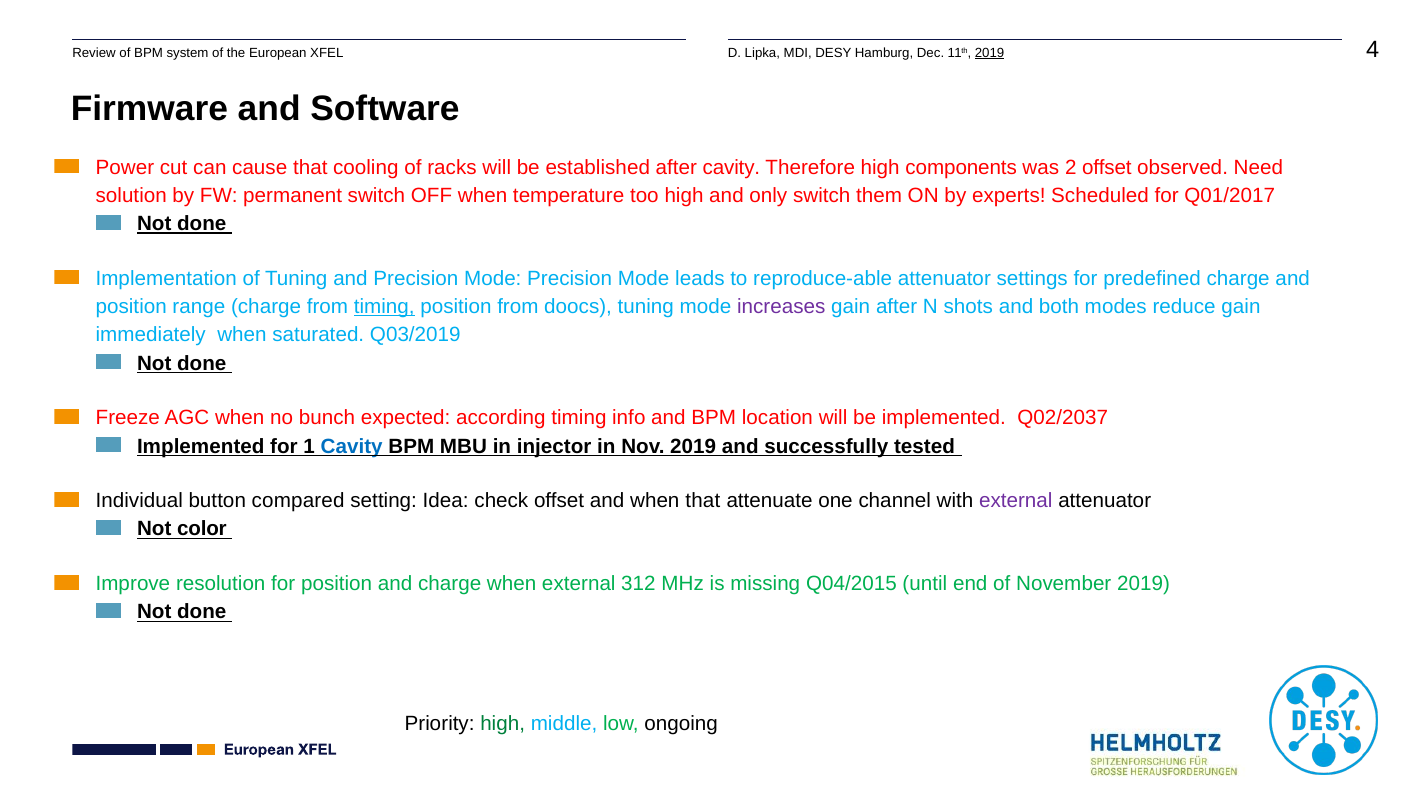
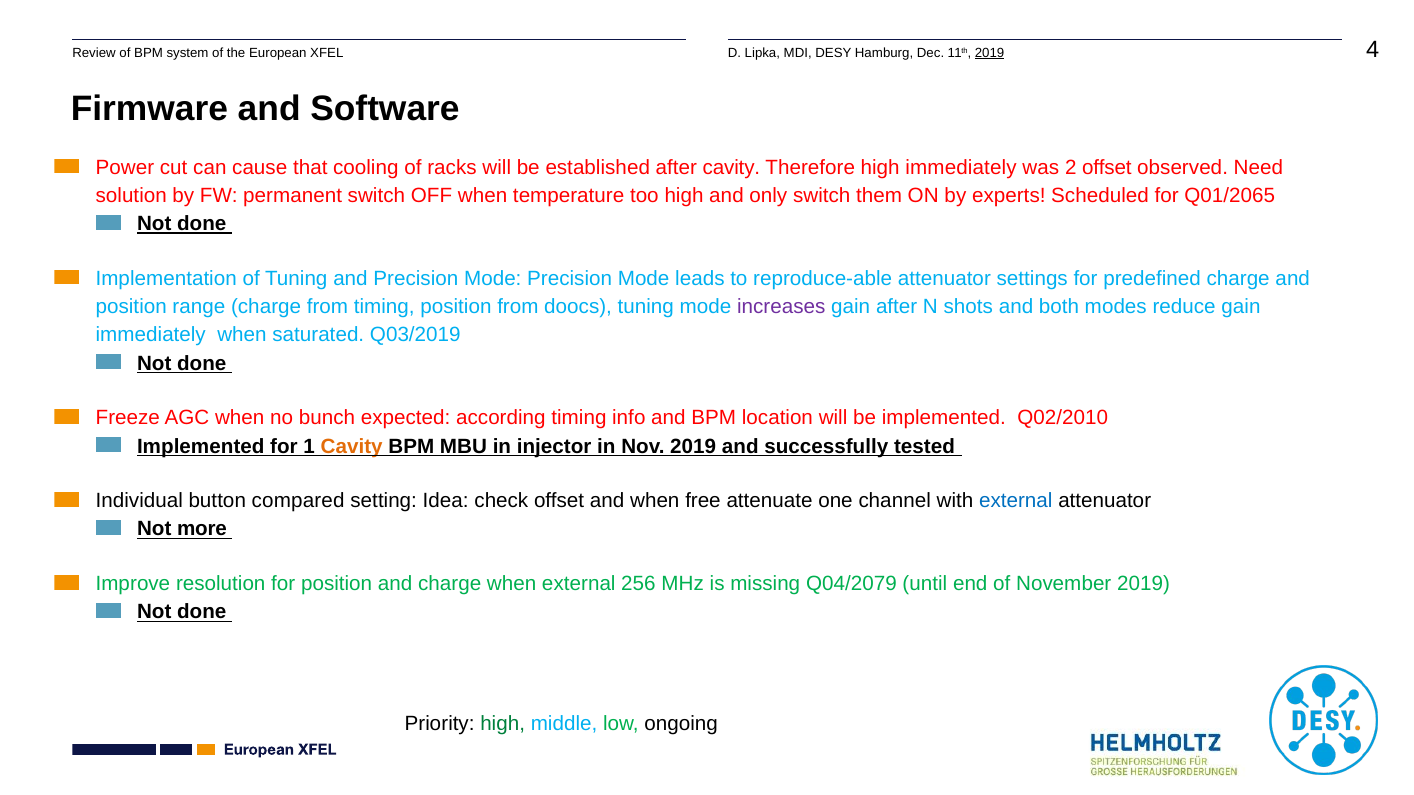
high components: components -> immediately
Q01/2017: Q01/2017 -> Q01/2065
timing at (384, 307) underline: present -> none
Q02/2037: Q02/2037 -> Q02/2010
Cavity at (352, 446) colour: blue -> orange
when that: that -> free
external at (1016, 501) colour: purple -> blue
color: color -> more
312: 312 -> 256
Q04/2015: Q04/2015 -> Q04/2079
